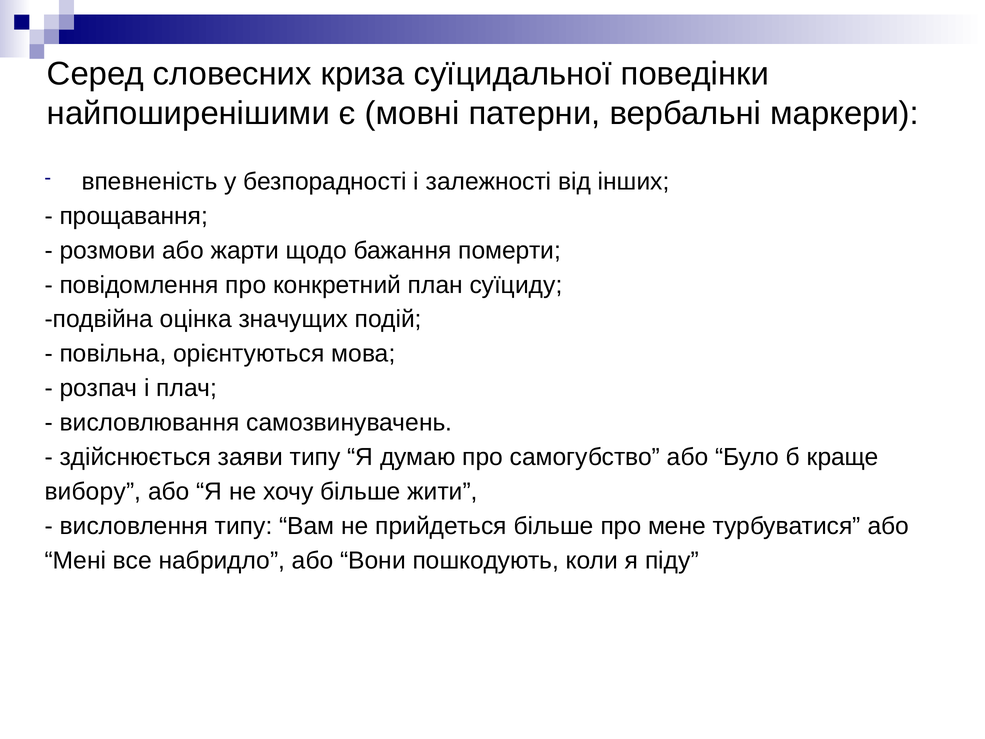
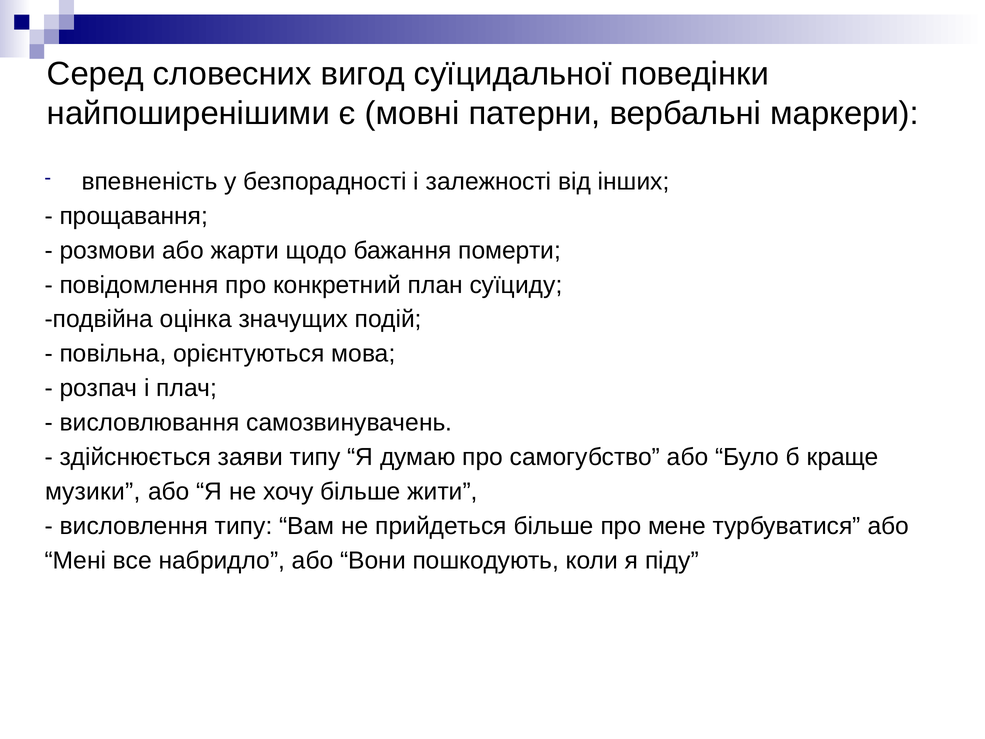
криза: криза -> вигод
вибору: вибору -> музики
